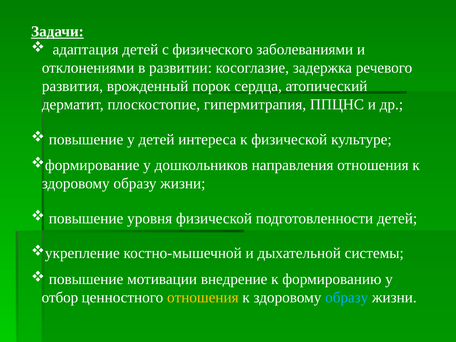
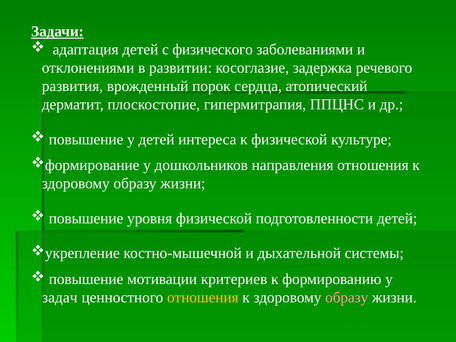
внедрение: внедрение -> критериев
отбор: отбор -> задач
образу at (347, 297) colour: light blue -> pink
